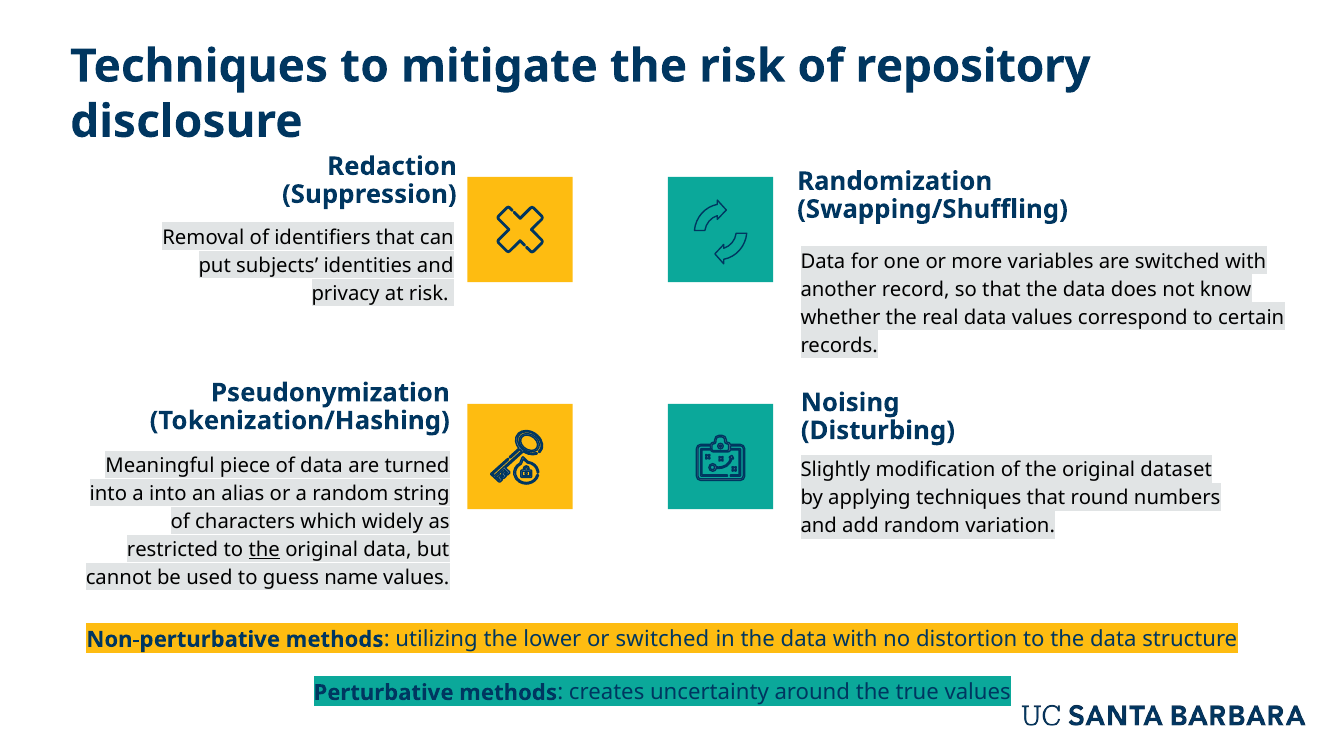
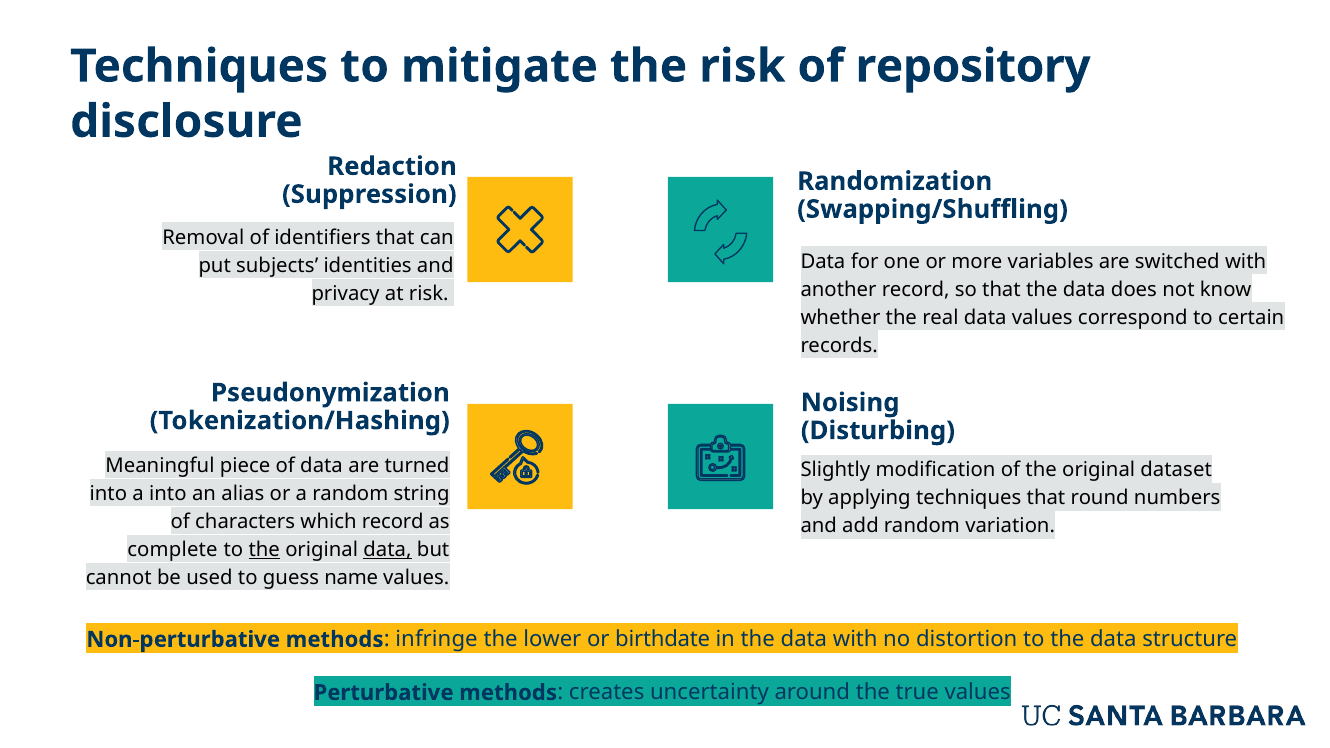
which widely: widely -> record
restricted: restricted -> complete
data at (387, 550) underline: none -> present
utilizing: utilizing -> infringe
or switched: switched -> birthdate
